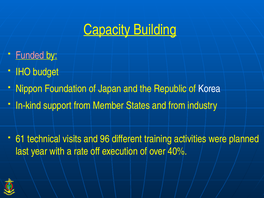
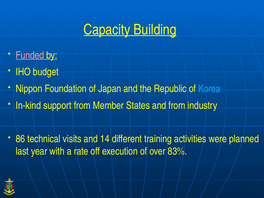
Korea colour: white -> light blue
61: 61 -> 86
96: 96 -> 14
40%: 40% -> 83%
